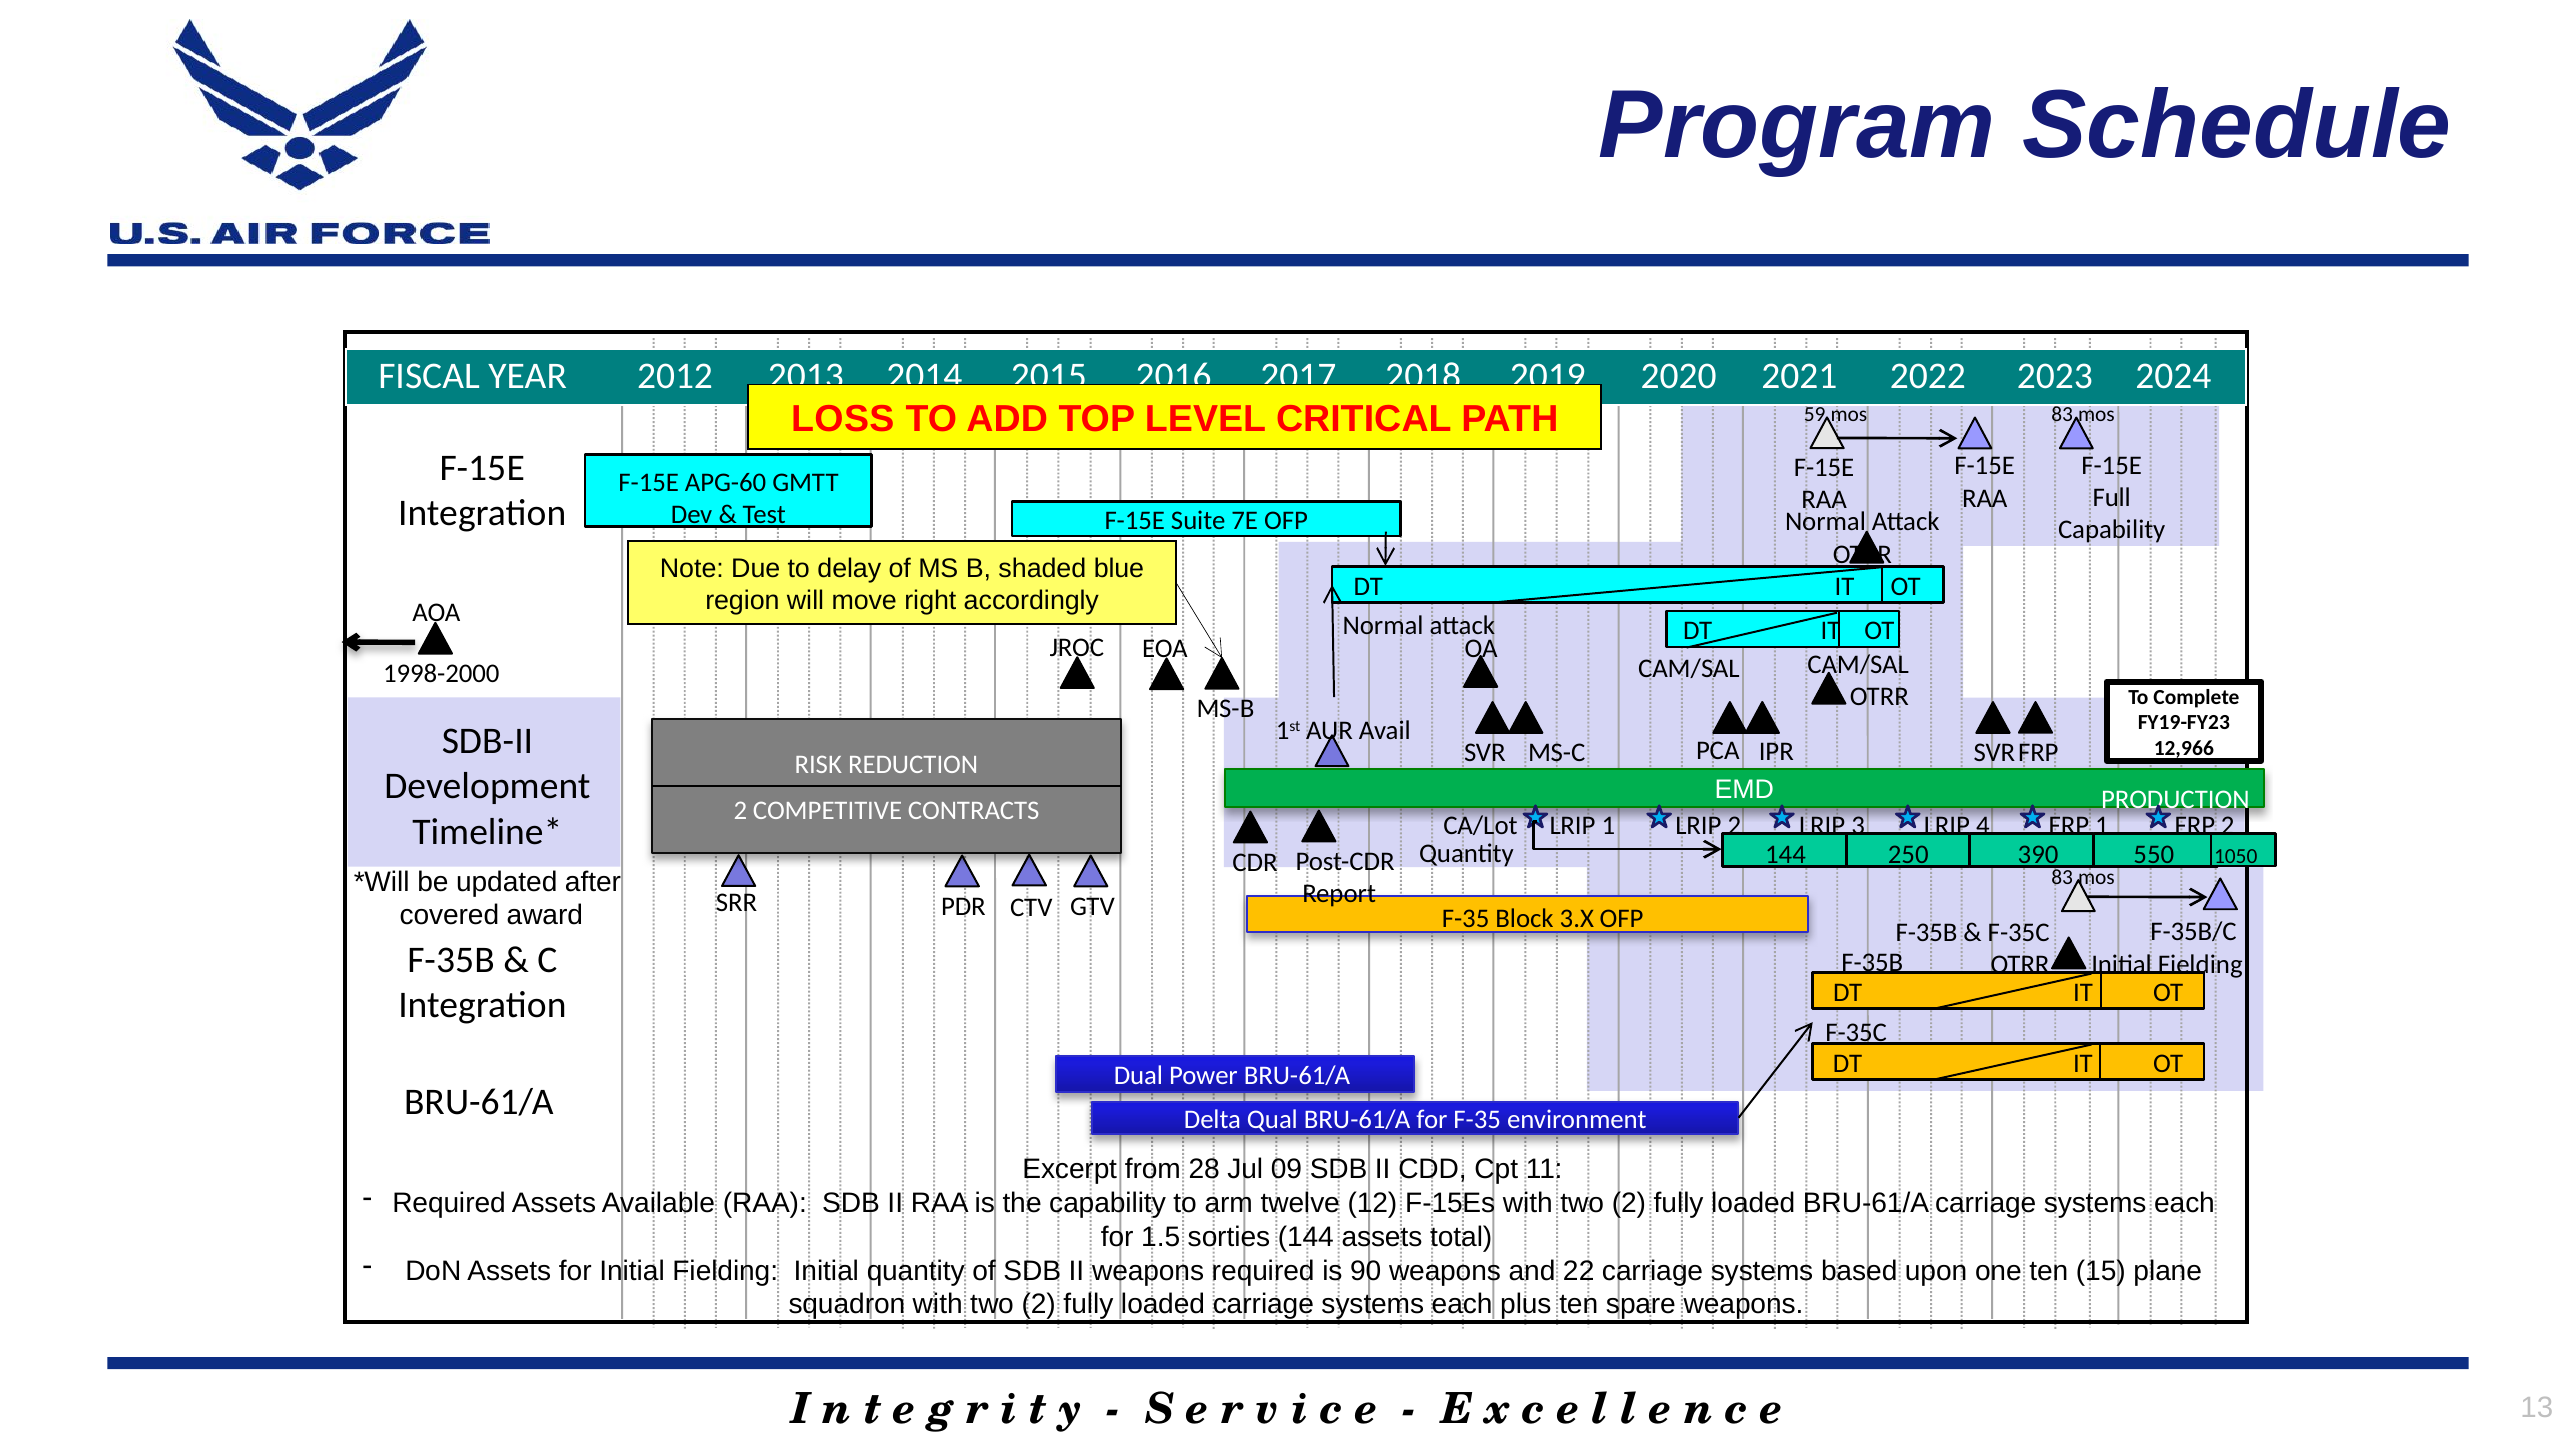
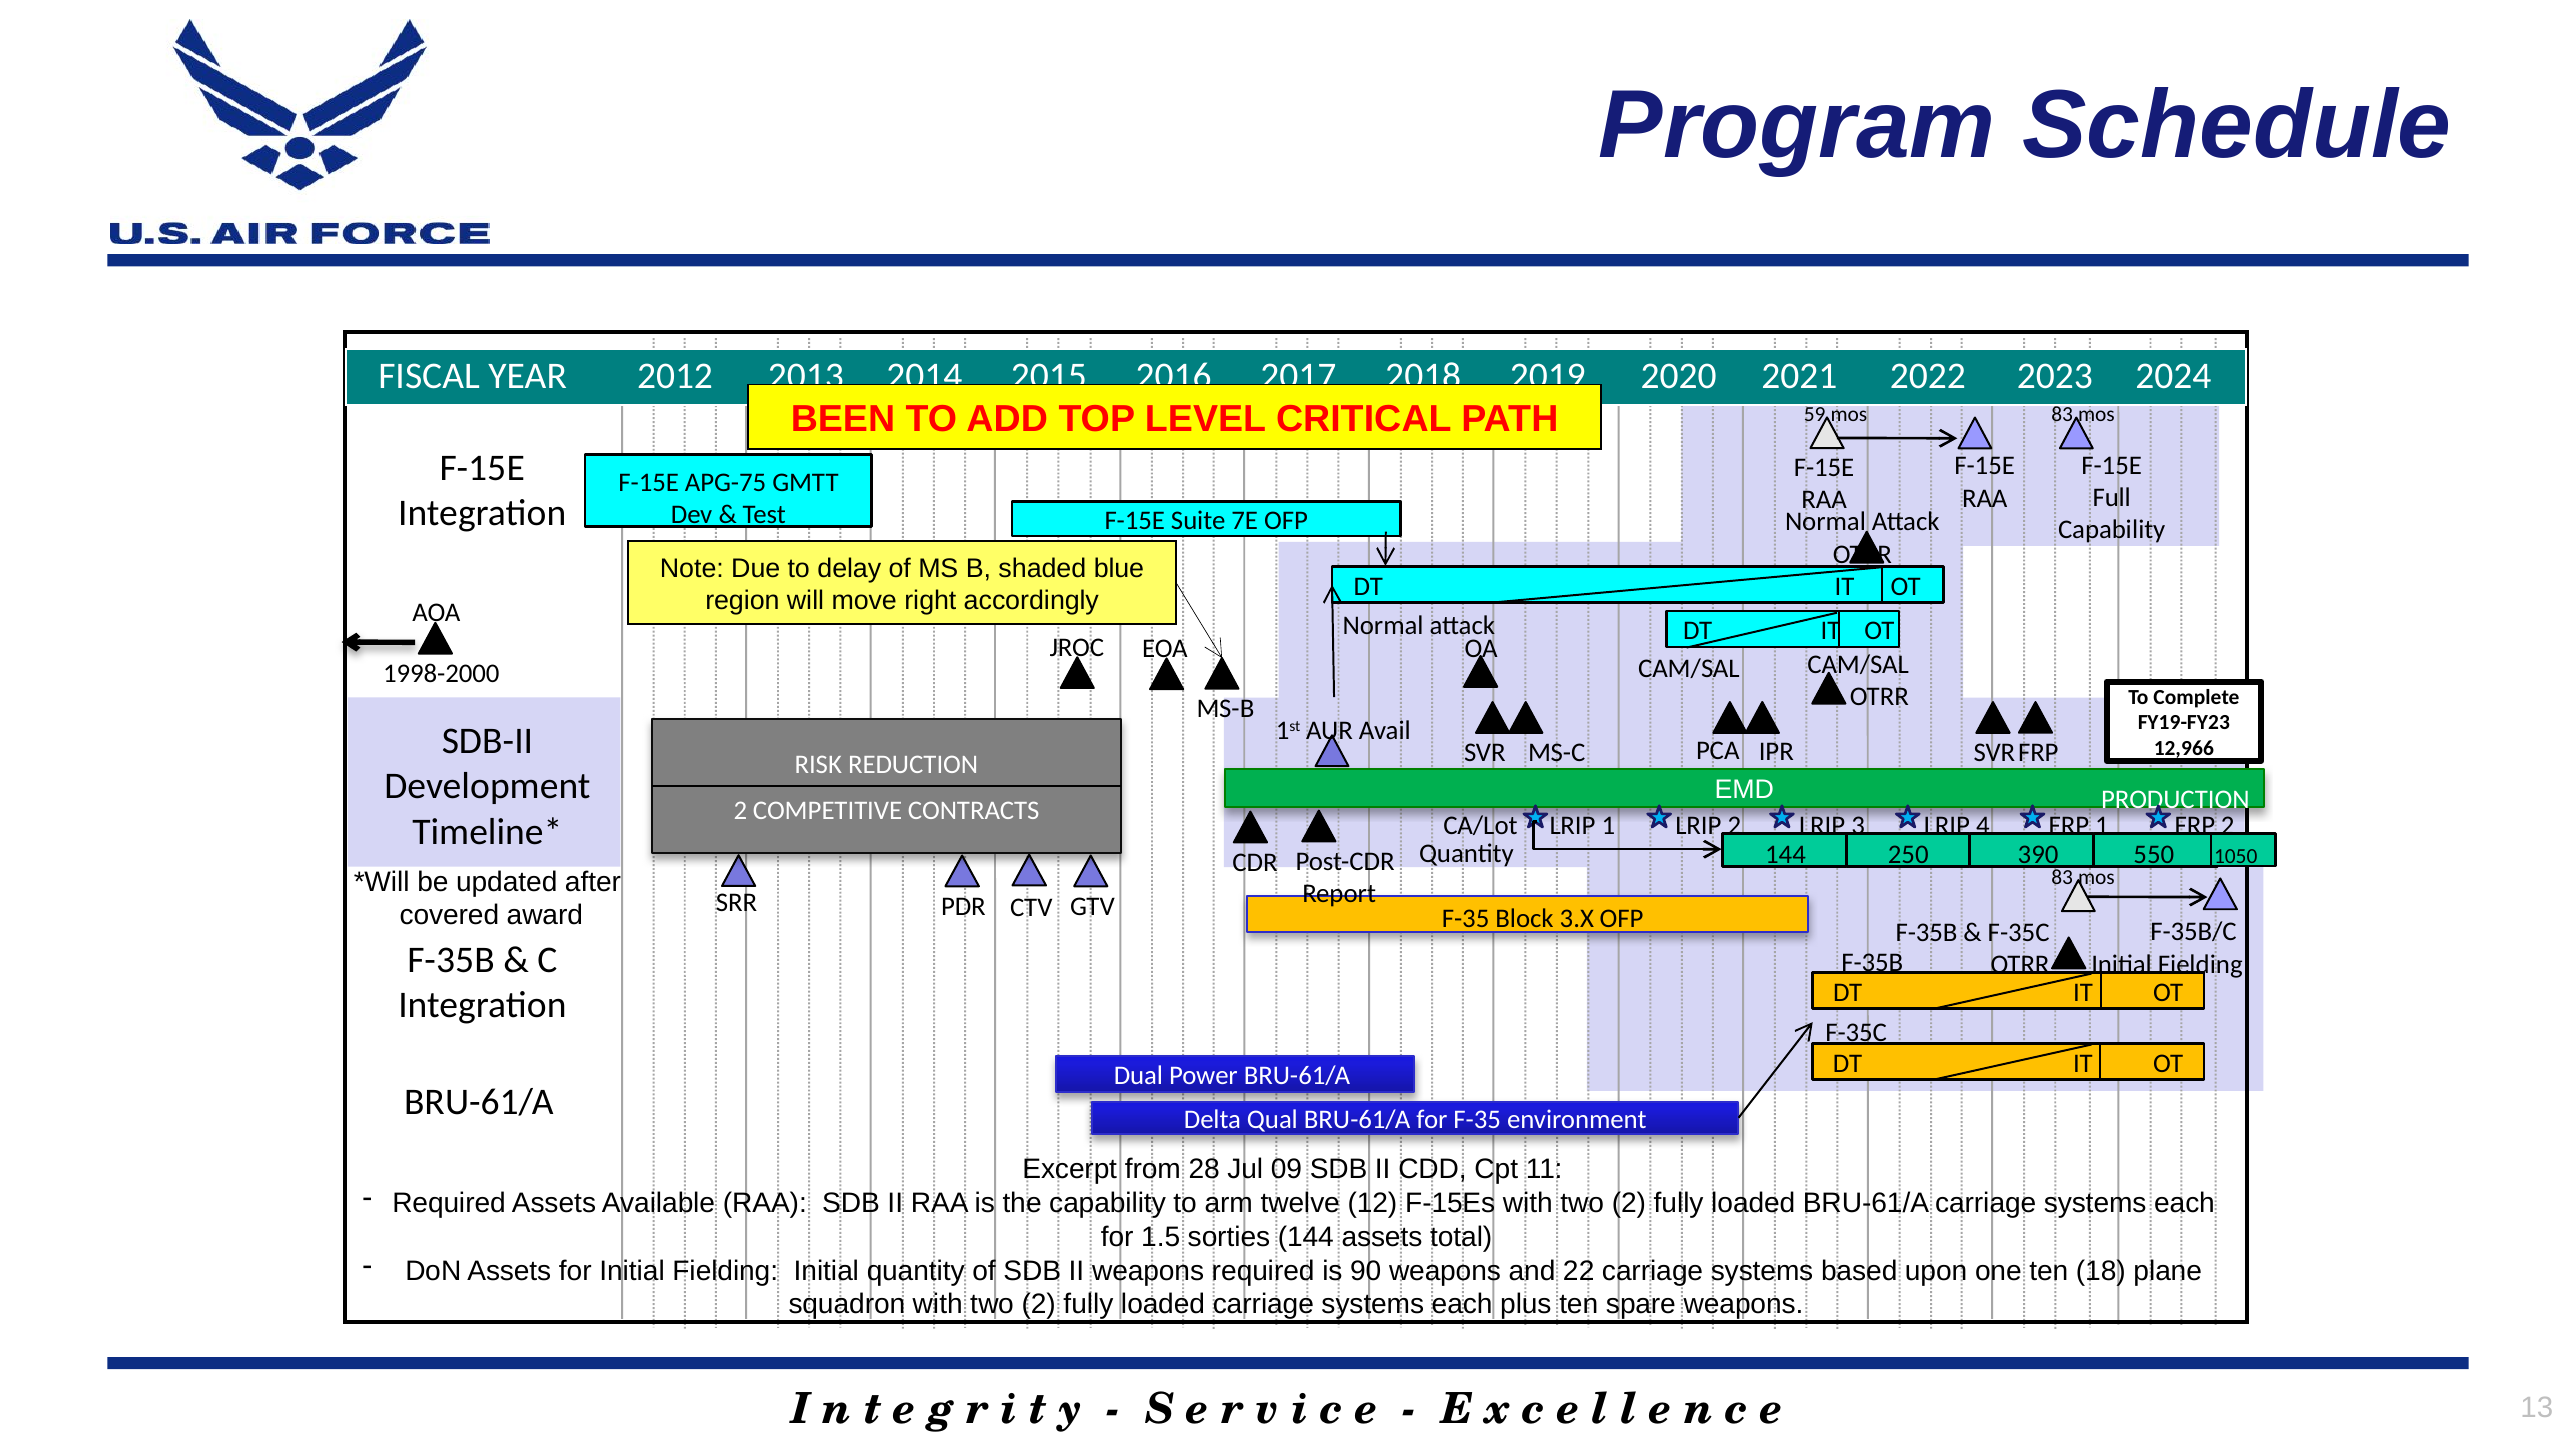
LOSS: LOSS -> BEEN
APG-60: APG-60 -> APG-75
15: 15 -> 18
